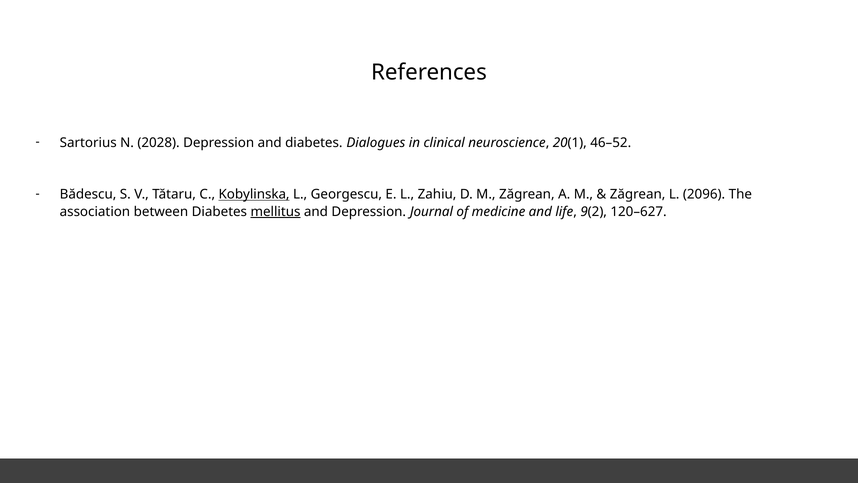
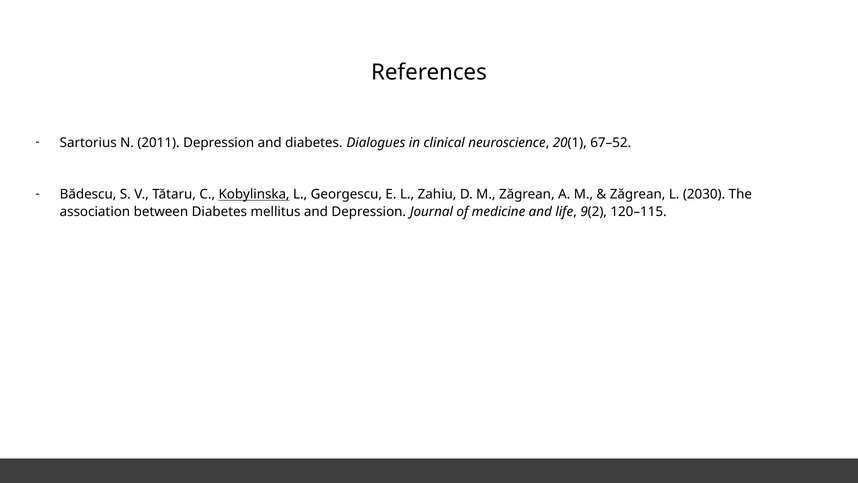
2028: 2028 -> 2011
46–52: 46–52 -> 67–52
2096: 2096 -> 2030
mellitus underline: present -> none
120–627: 120–627 -> 120–115
